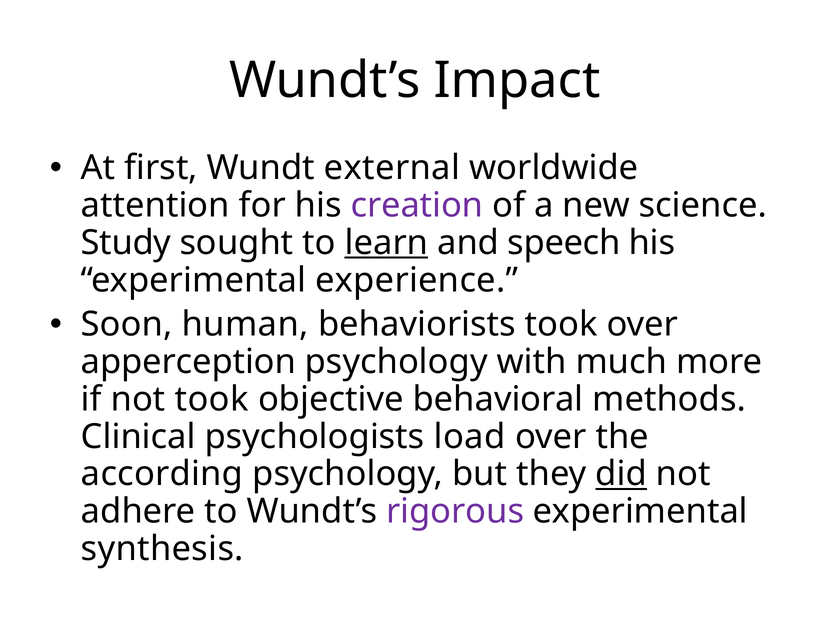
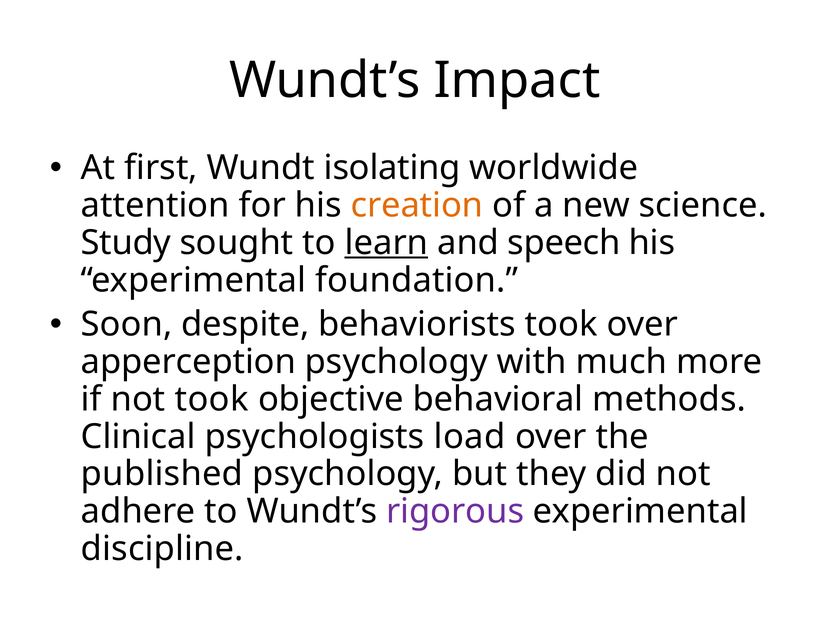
external: external -> isolating
creation colour: purple -> orange
experience: experience -> foundation
human: human -> despite
according: according -> published
did underline: present -> none
synthesis: synthesis -> discipline
